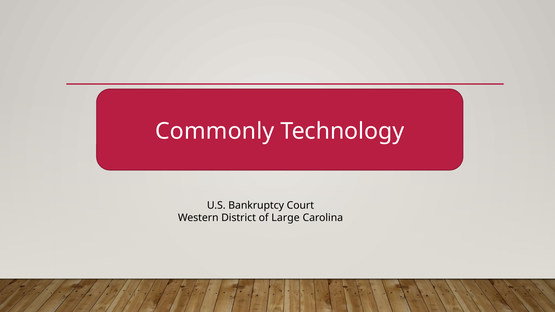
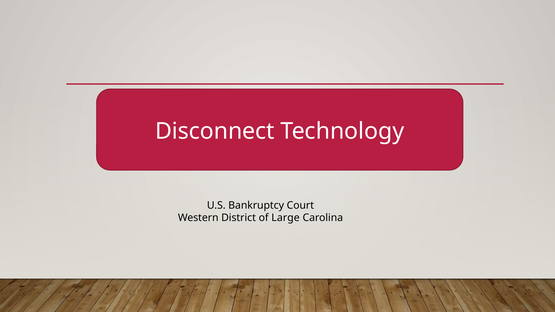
Commonly: Commonly -> Disconnect
